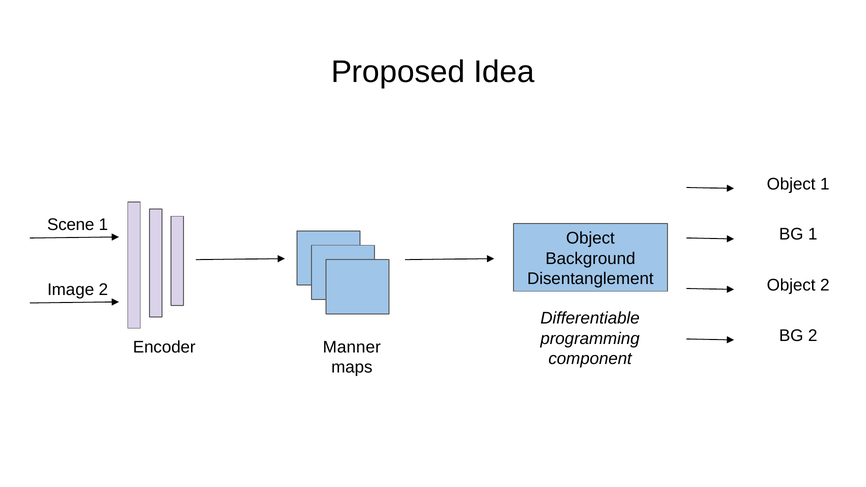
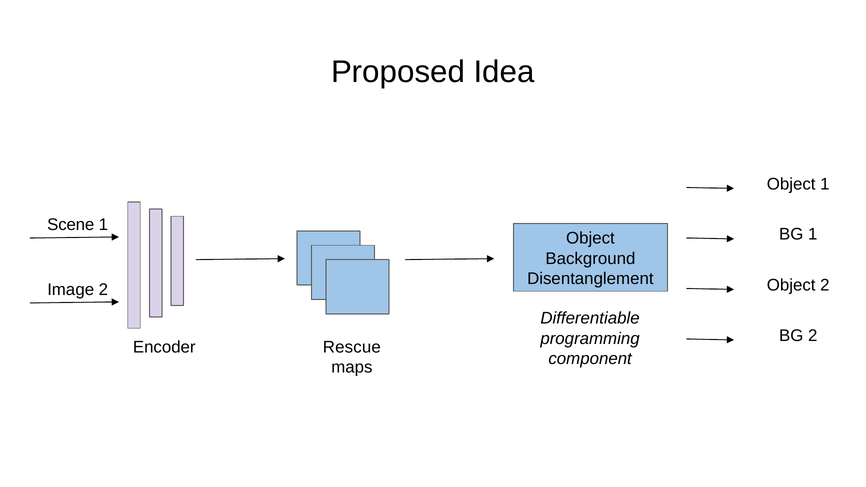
Manner: Manner -> Rescue
